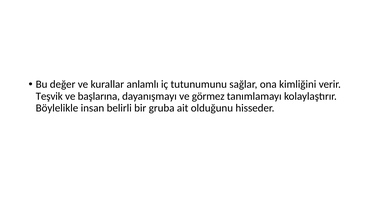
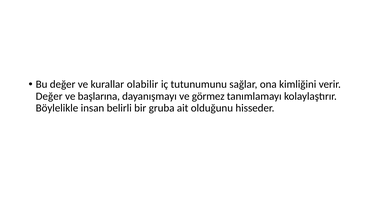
anlamlı: anlamlı -> olabilir
Teşvik at (49, 96): Teşvik -> Değer
